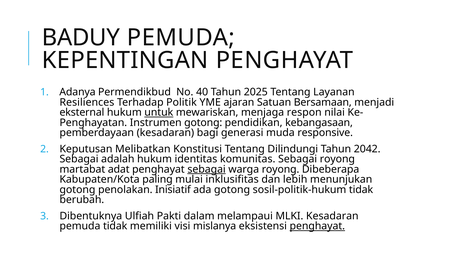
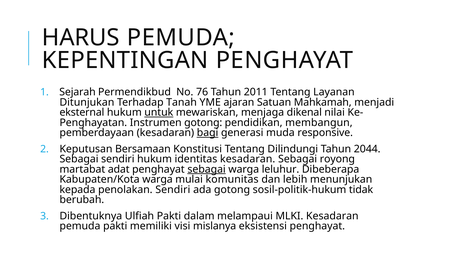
BADUY: BADUY -> HARUS
Adanya: Adanya -> Sejarah
40: 40 -> 76
2025: 2025 -> 2011
Resiliences: Resiliences -> Ditunjukan
Politik: Politik -> Tanah
Bersamaan: Bersamaan -> Mahkamah
respon: respon -> dikenal
kebangasaan: kebangasaan -> membangun
bagi underline: none -> present
Melibatkan: Melibatkan -> Bersamaan
2042: 2042 -> 2044
Sebagai adalah: adalah -> sendiri
identitas komunitas: komunitas -> kesadaran
warga royong: royong -> leluhur
Kabupaten/Kota paling: paling -> warga
inklusifitas: inklusifitas -> komunitas
gotong at (77, 190): gotong -> kepada
penolakan Inisiatif: Inisiatif -> Sendiri
pemuda tidak: tidak -> pakti
penghayat at (317, 227) underline: present -> none
